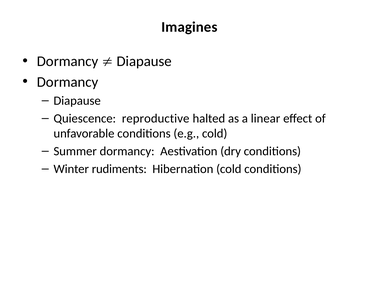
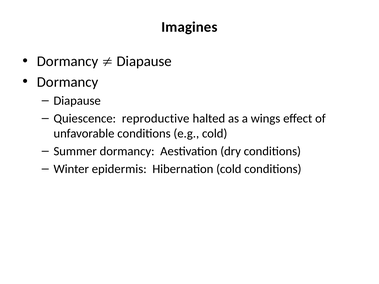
linear: linear -> wings
rudiments: rudiments -> epidermis
